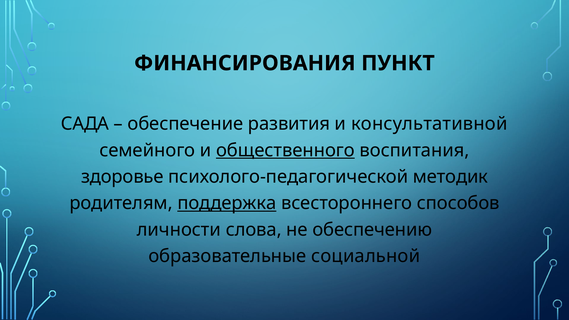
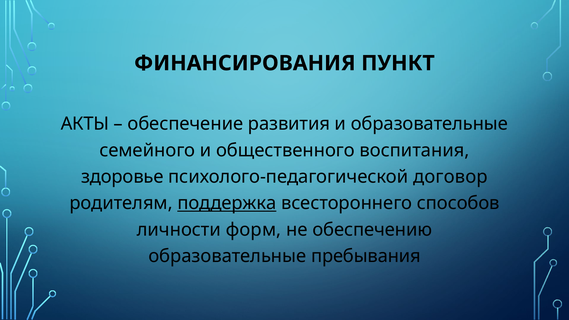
САДА: САДА -> АКТЫ
и консультативной: консультативной -> образовательные
общественного underline: present -> none
методик: методик -> договор
слова: слова -> форм
социальной: социальной -> пребывания
